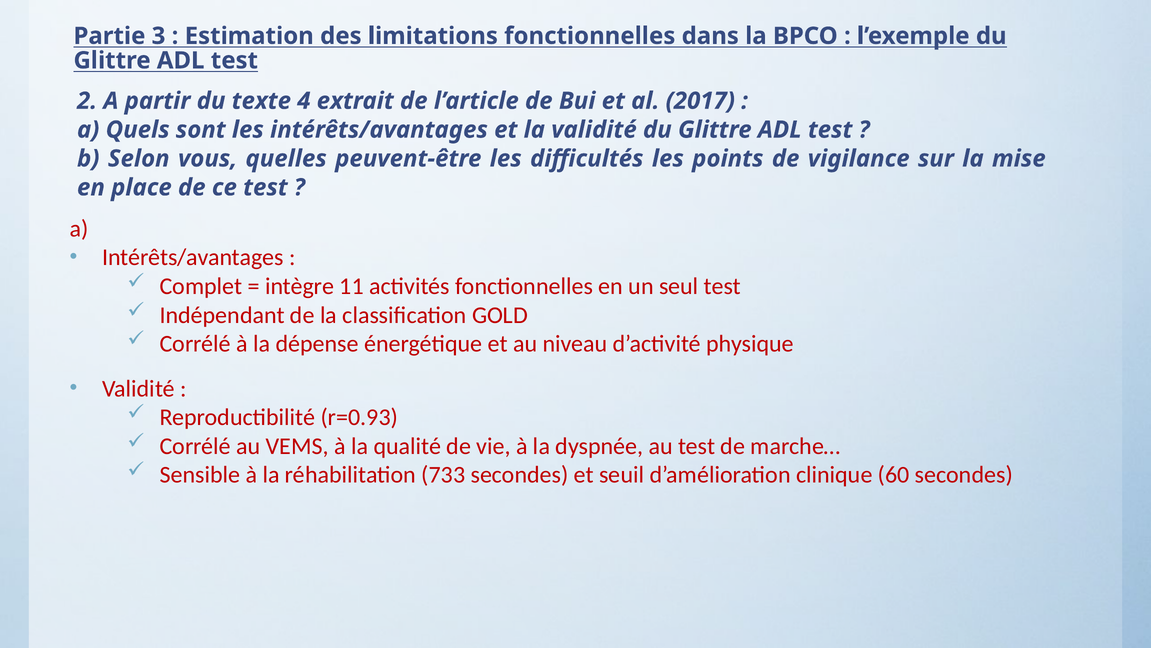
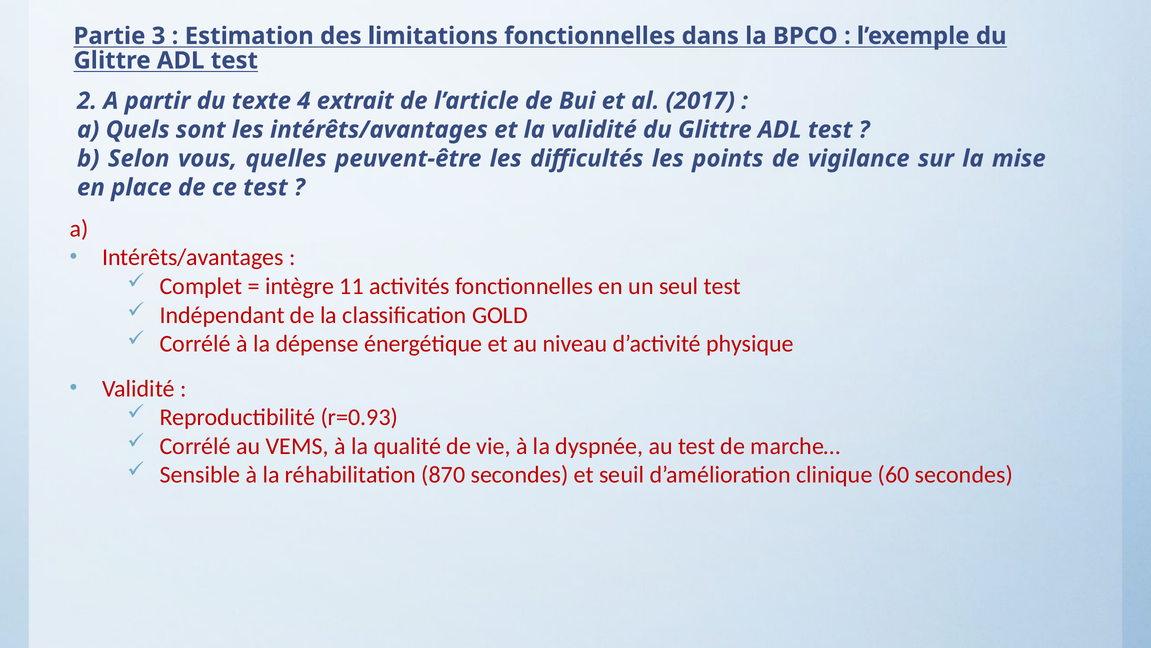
733: 733 -> 870
